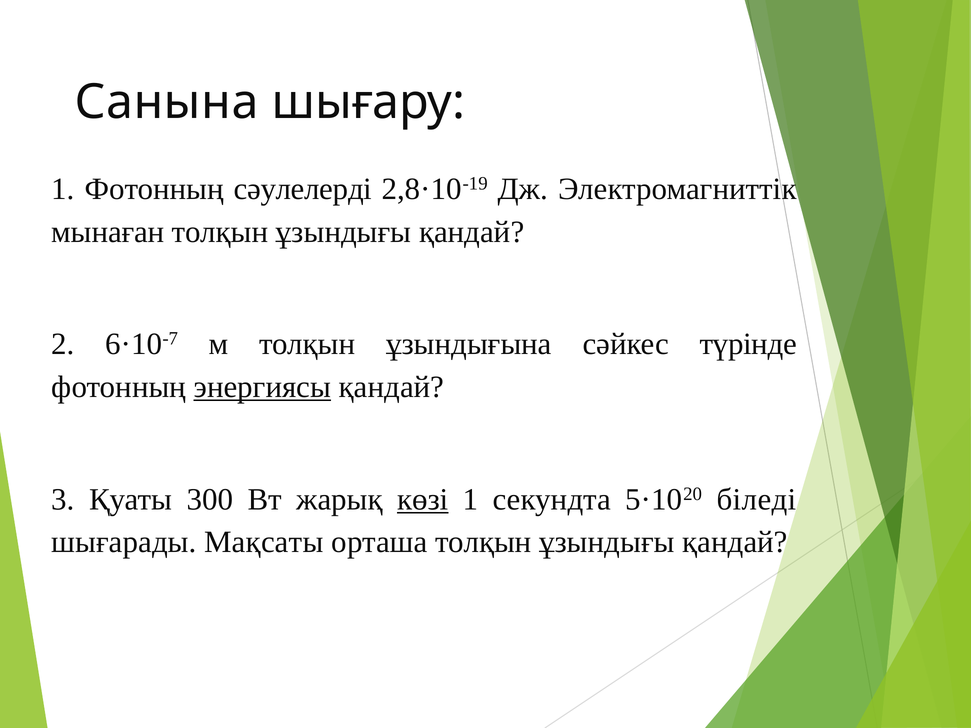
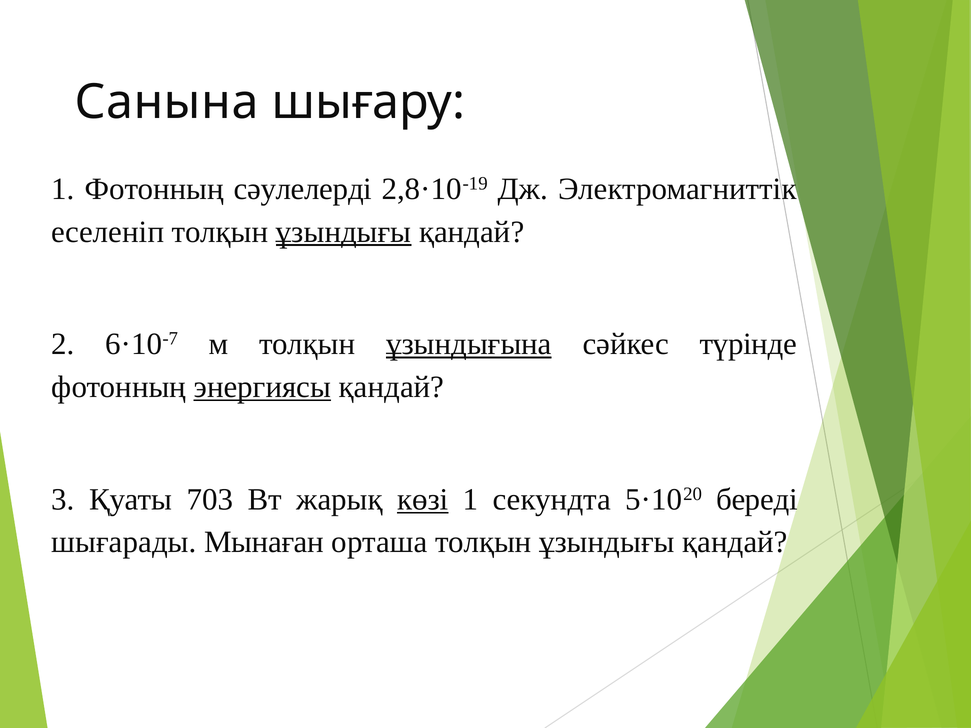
мынаған: мынаған -> еселеніп
ұзындығы at (344, 232) underline: none -> present
ұзындығына underline: none -> present
300: 300 -> 703
біледі: біледі -> береді
Мақсаты: Мақсаты -> Мынаған
